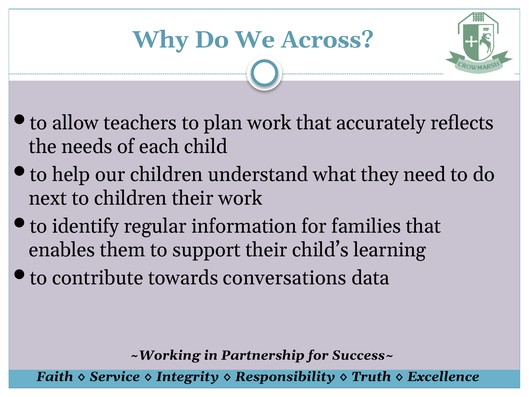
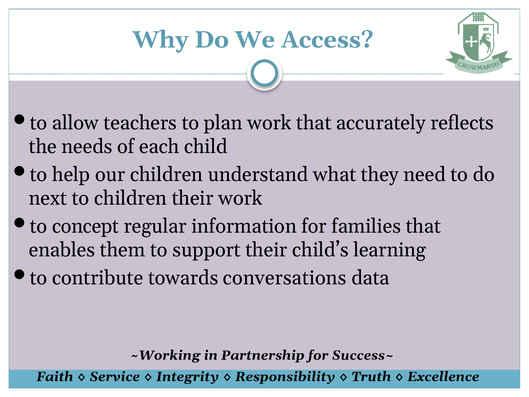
Across: Across -> Access
identify: identify -> concept
